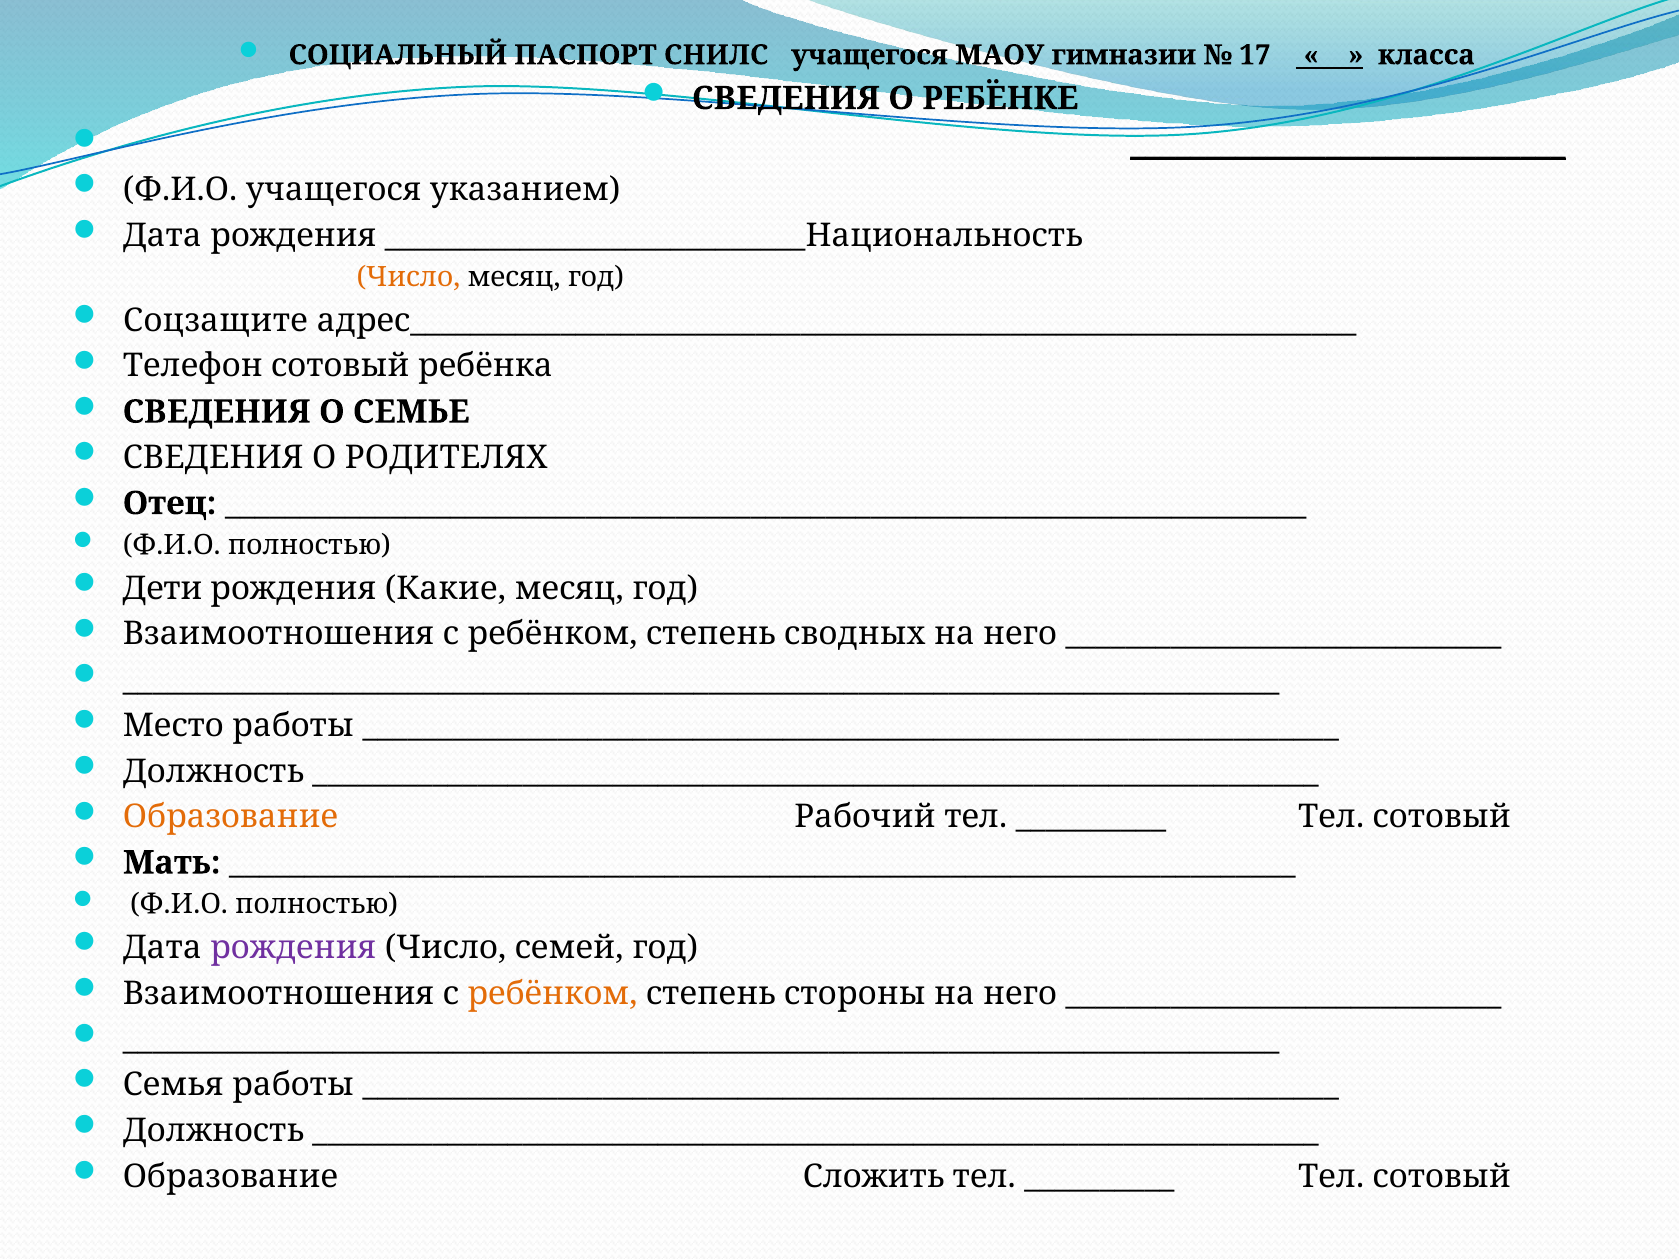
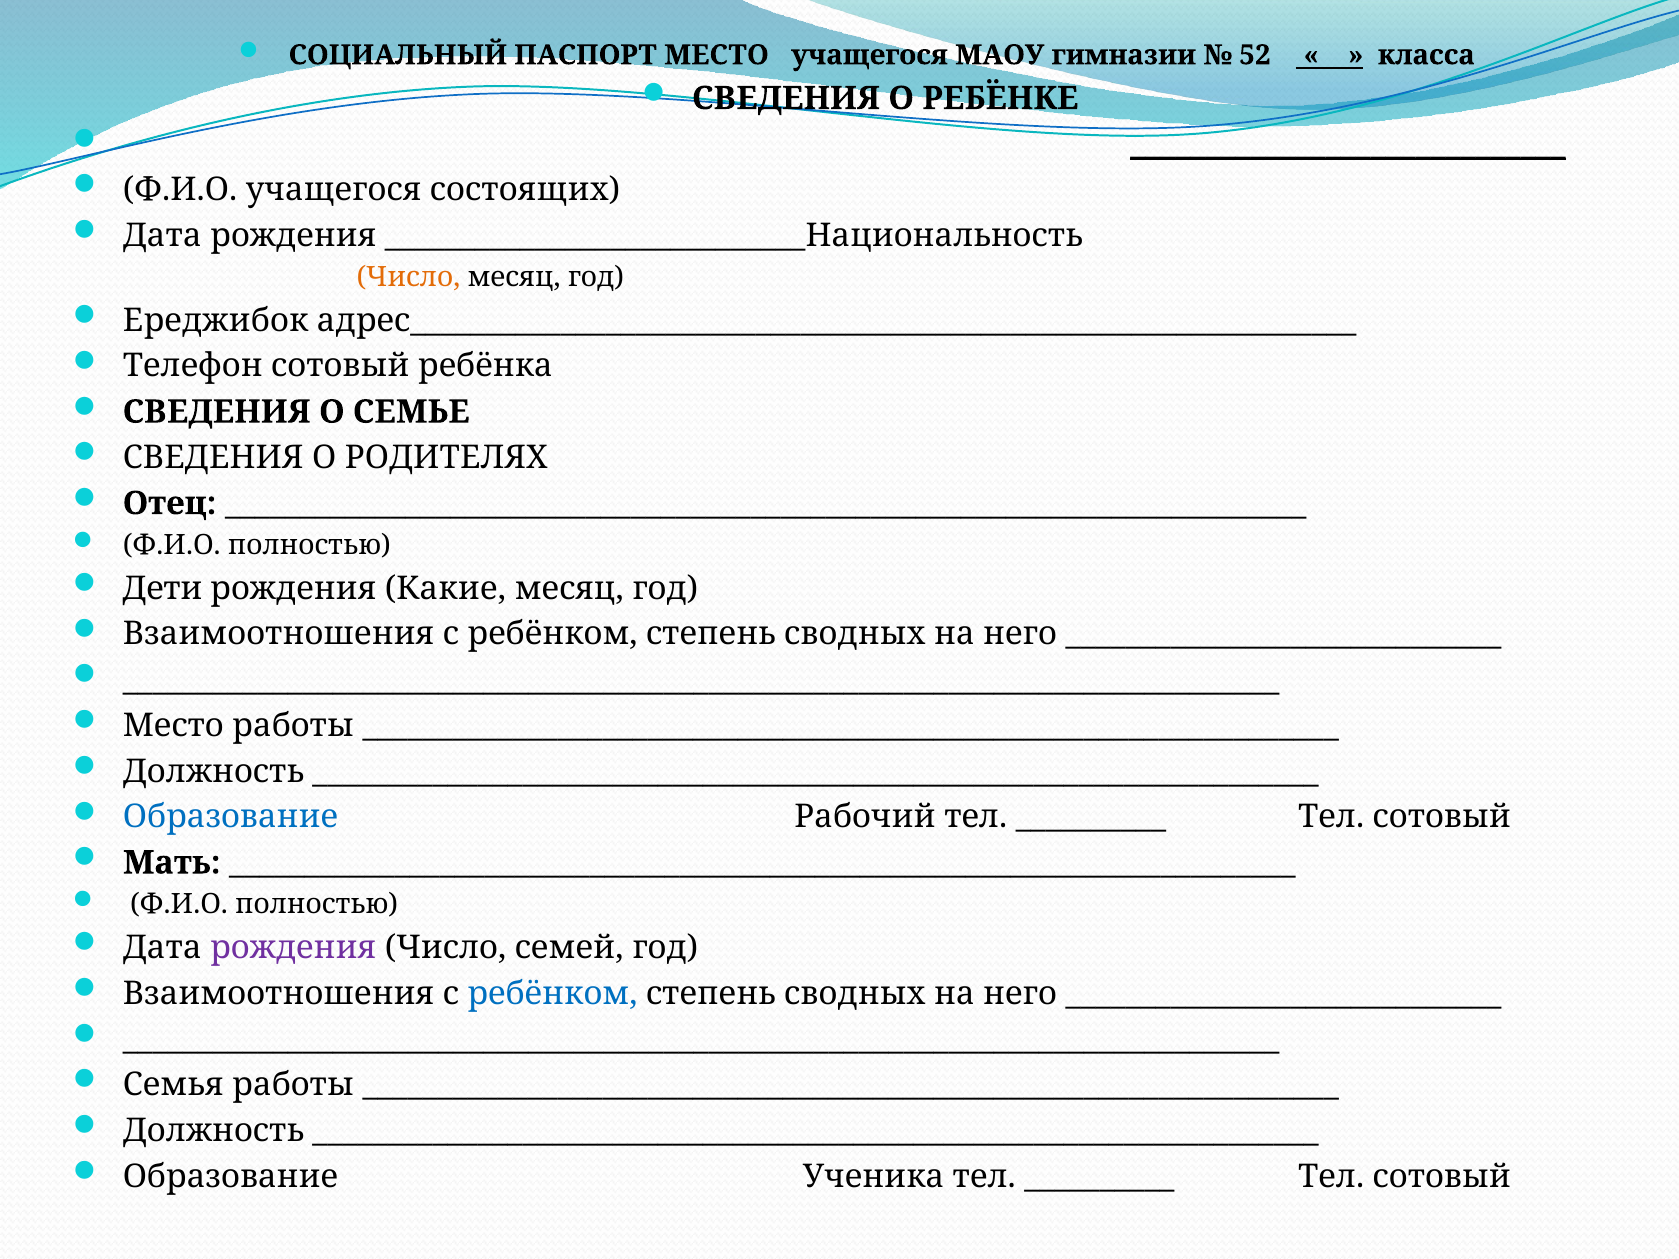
ПАСПОРТ СНИЛС: СНИЛС -> МЕСТО
17: 17 -> 52
указанием: указанием -> состоящих
Соцзащите: Соцзащите -> Ереджибок
Образование at (230, 817) colour: orange -> blue
ребёнком at (552, 994) colour: orange -> blue
стороны at (855, 994): стороны -> сводных
Сложить: Сложить -> Ученика
